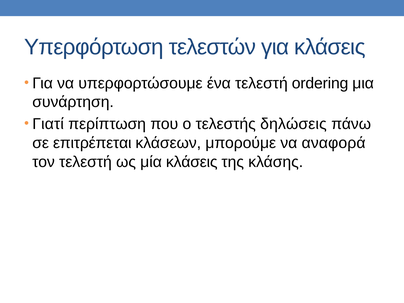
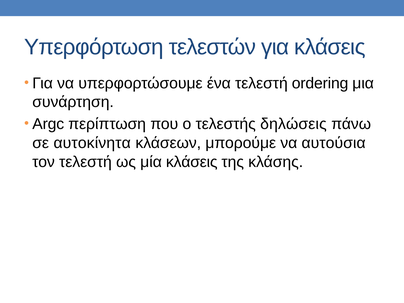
Γιατί: Γιατί -> Argc
επιτρέπεται: επιτρέπεται -> αυτοκίνητα
αναφορά: αναφορά -> αυτούσια
